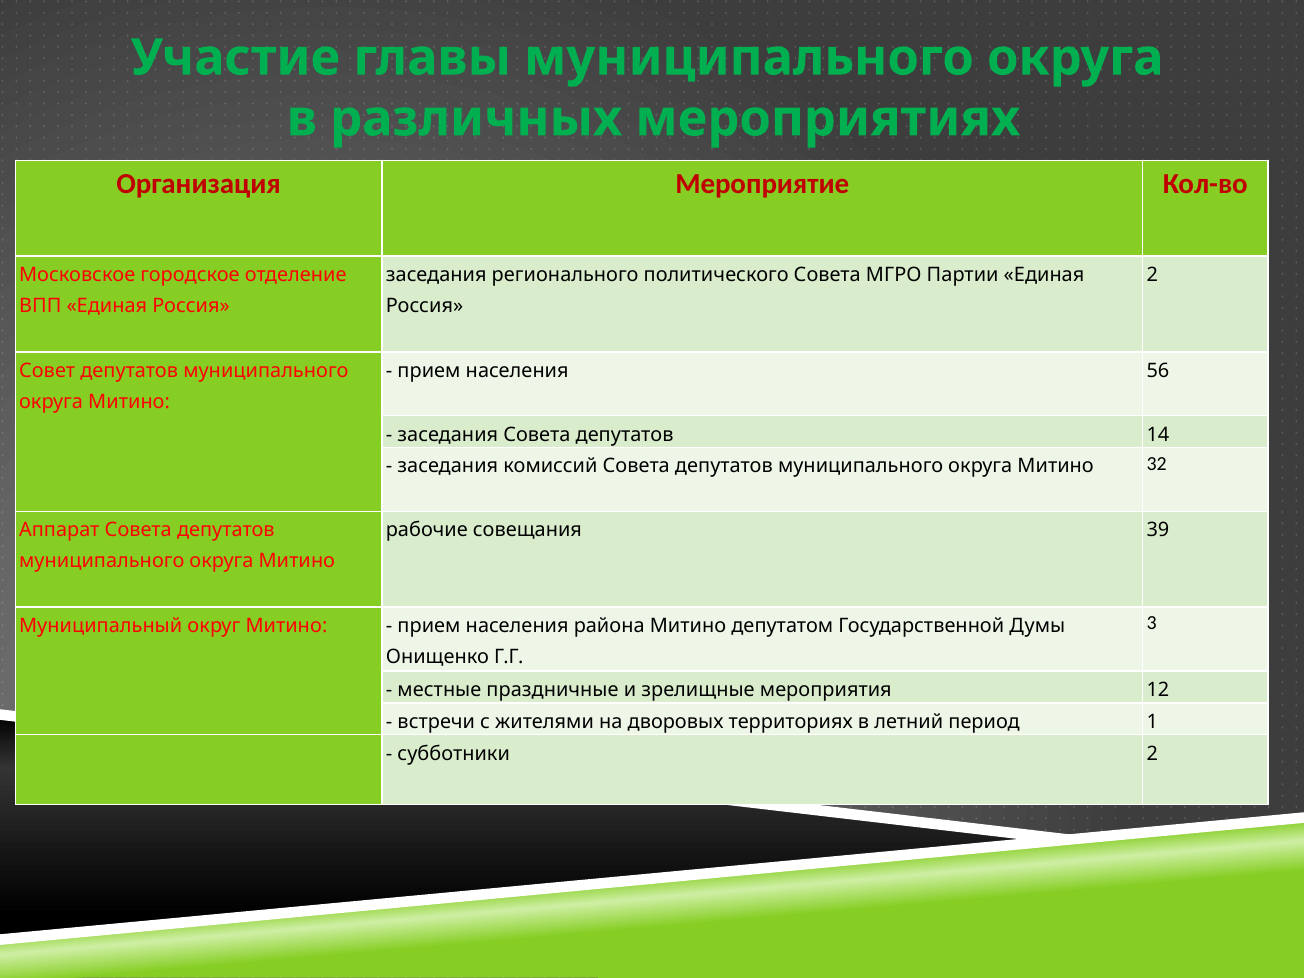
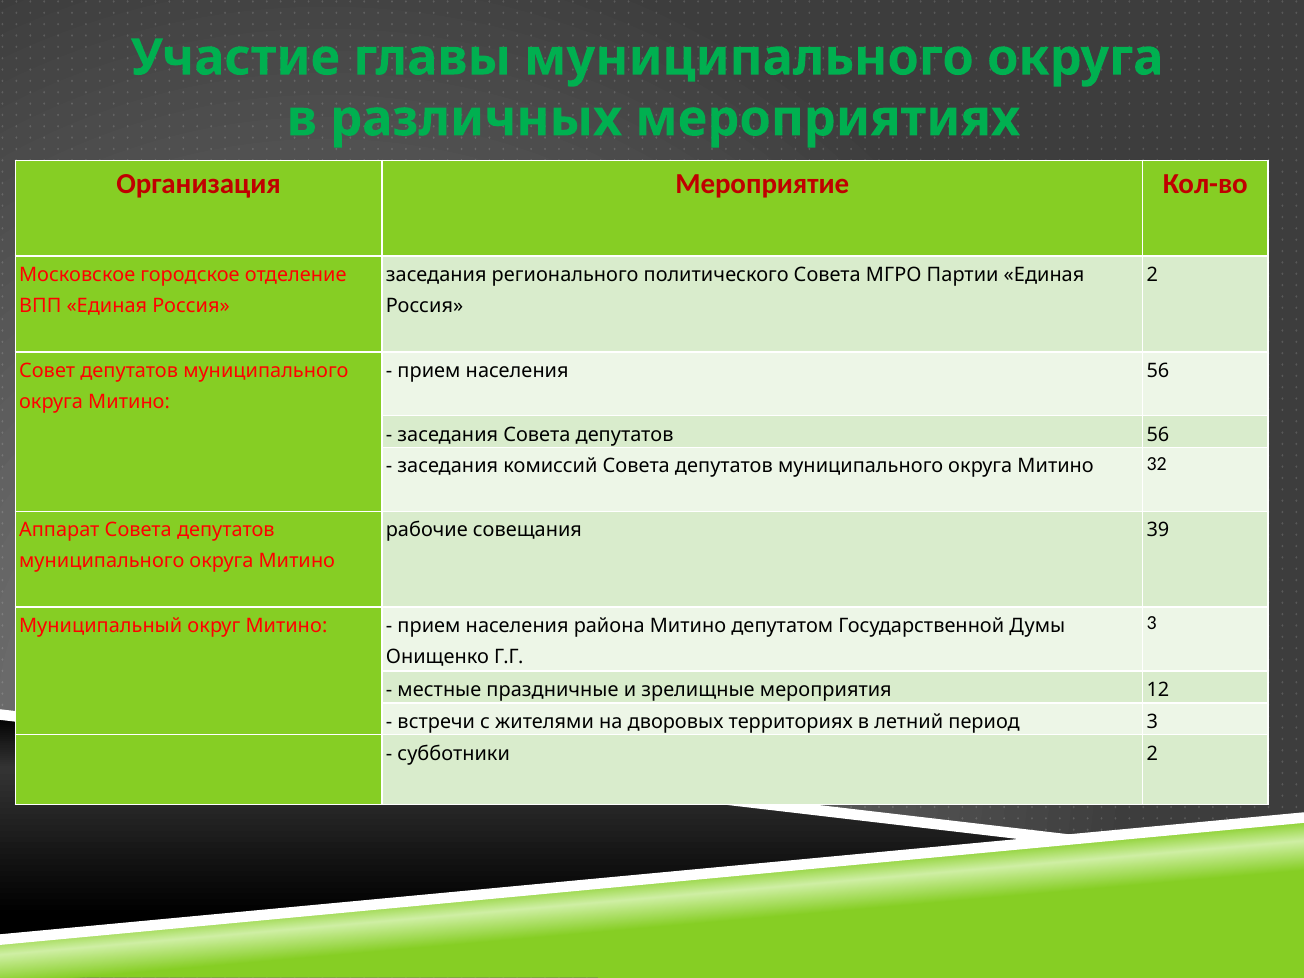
депутатов 14: 14 -> 56
период 1: 1 -> 3
